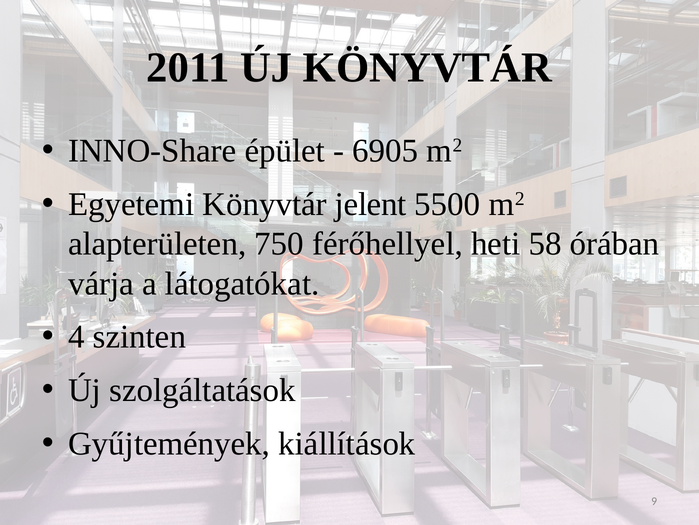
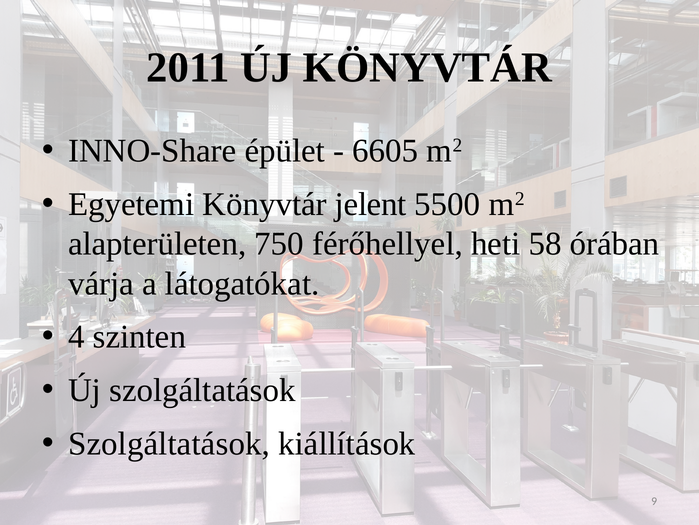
6905: 6905 -> 6605
Gyűjtemények at (169, 443): Gyűjtemények -> Szolgáltatások
